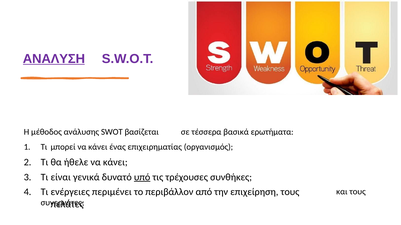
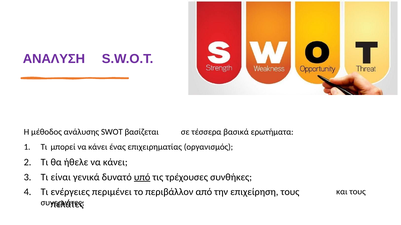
ΑΝΑΛΥΣΗ underline: present -> none
